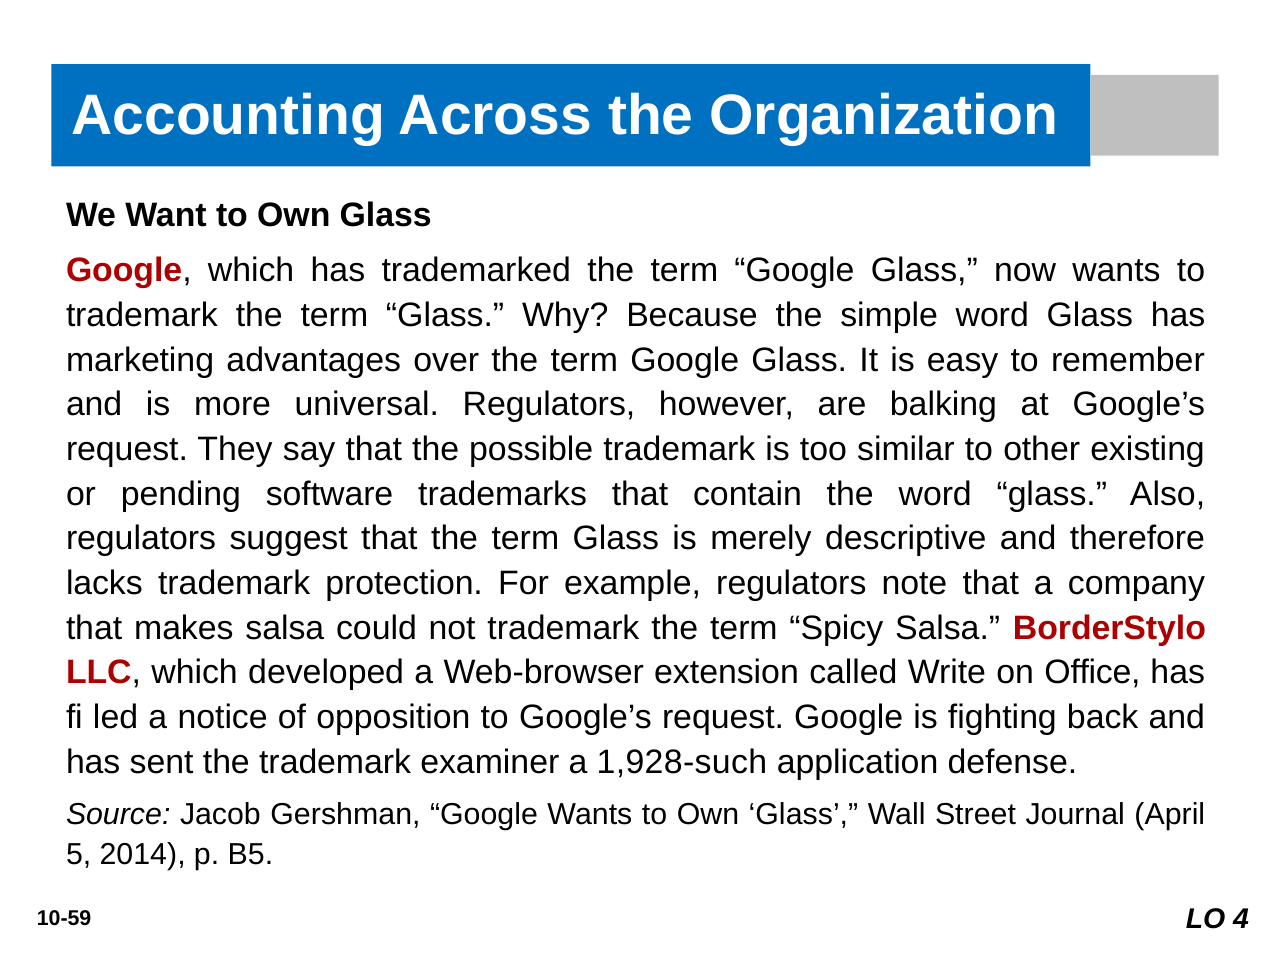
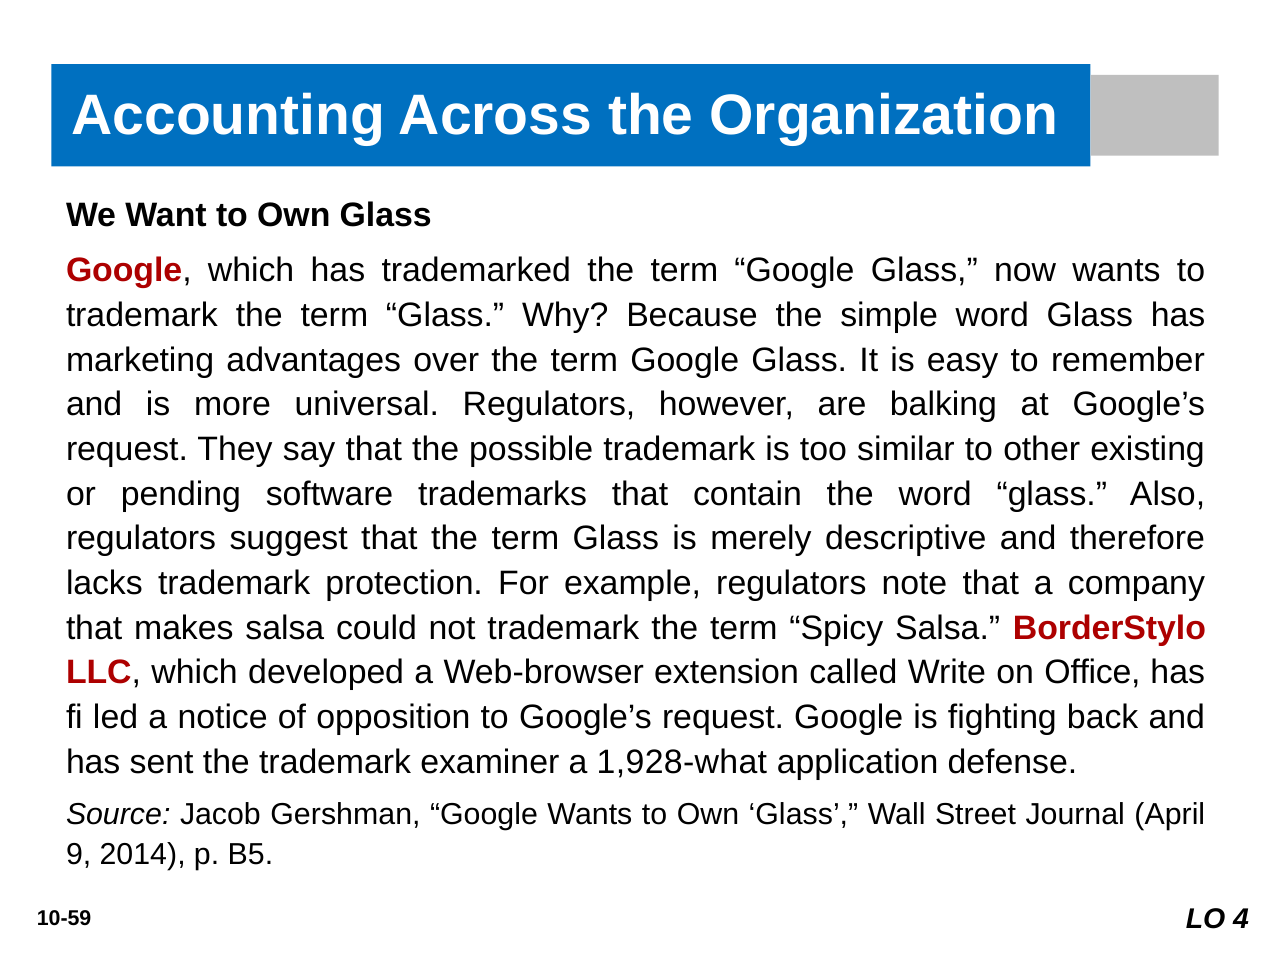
1,928-such: 1,928-such -> 1,928-what
5: 5 -> 9
